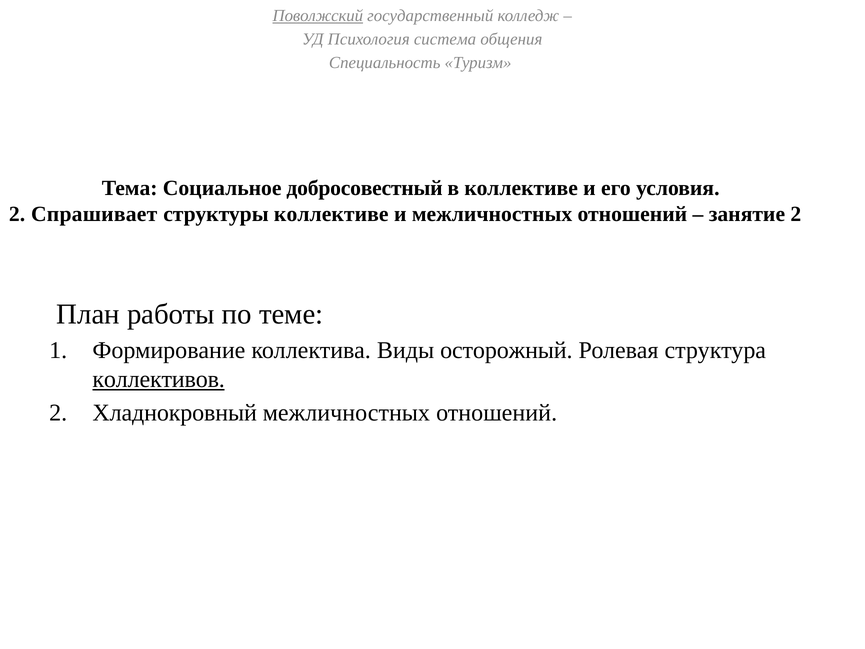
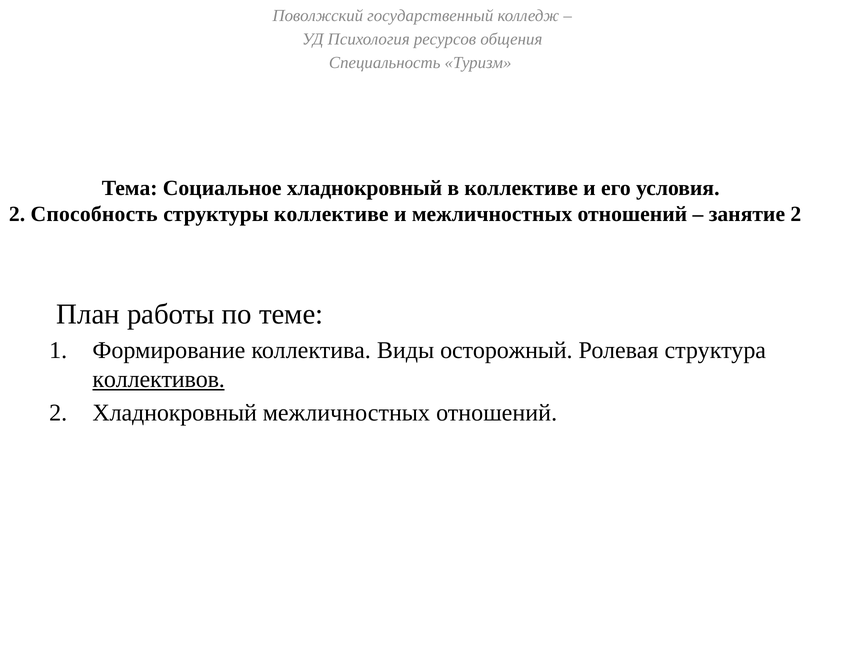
Поволжский underline: present -> none
система: система -> ресурсов
Социальное добросовестный: добросовестный -> хладнокровный
Спрашивает: Спрашивает -> Способность
